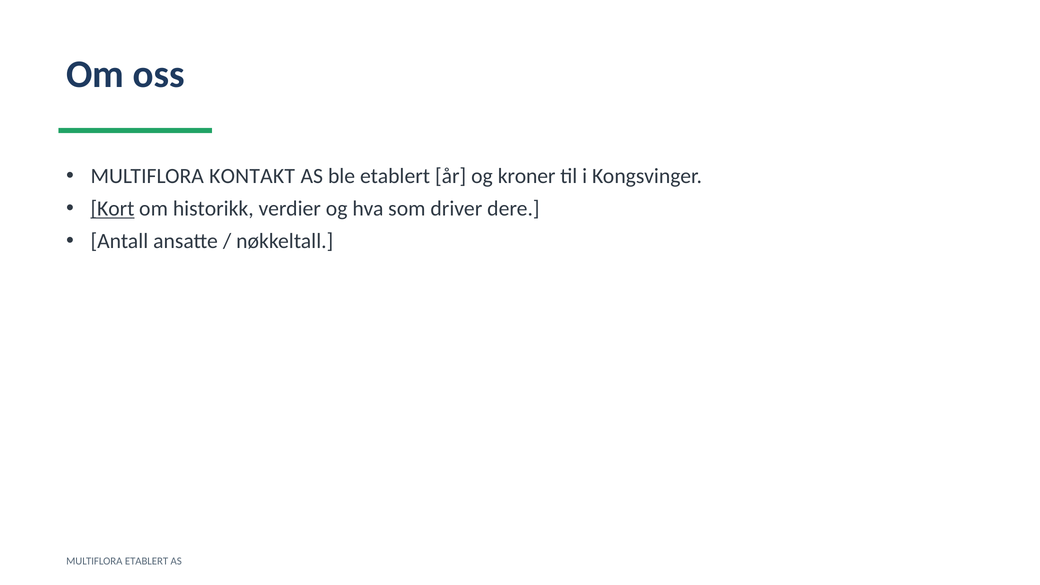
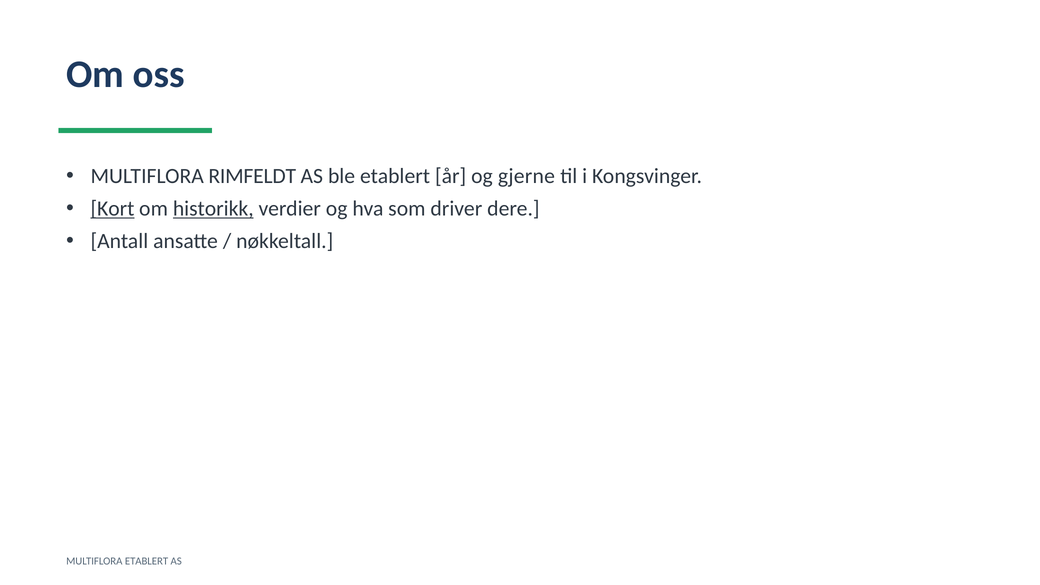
KONTAKT: KONTAKT -> RIMFELDT
kroner: kroner -> gjerne
historikk underline: none -> present
